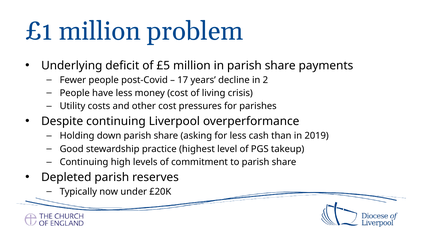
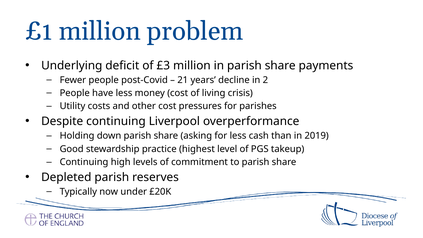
£5: £5 -> £3
17: 17 -> 21
